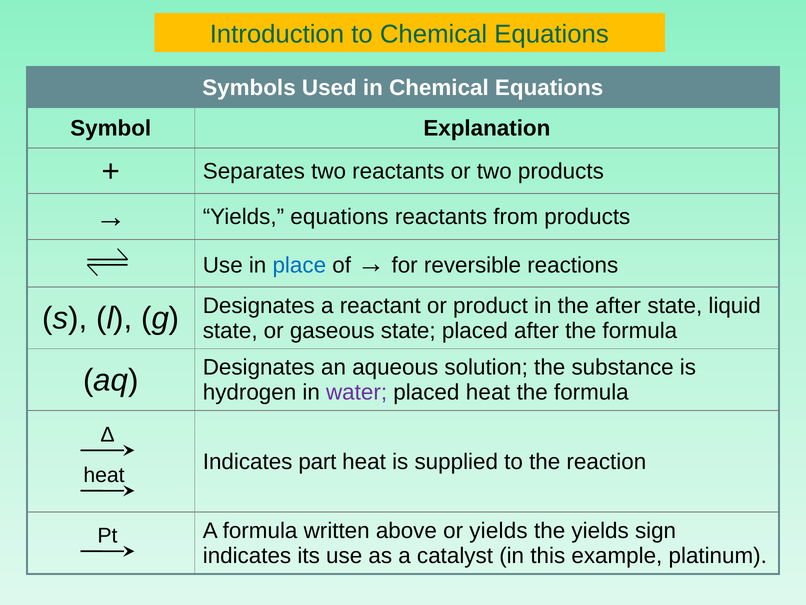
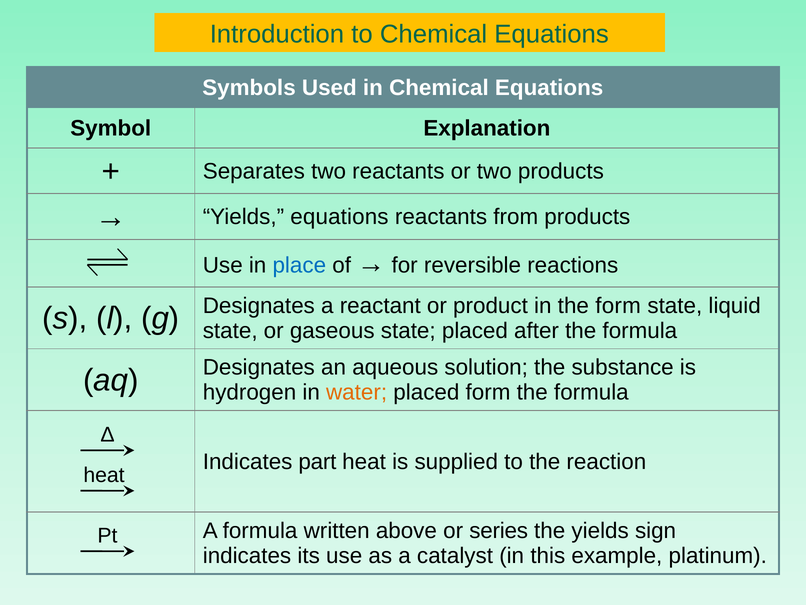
the after: after -> form
water colour: purple -> orange
placed heat: heat -> form
or yields: yields -> series
